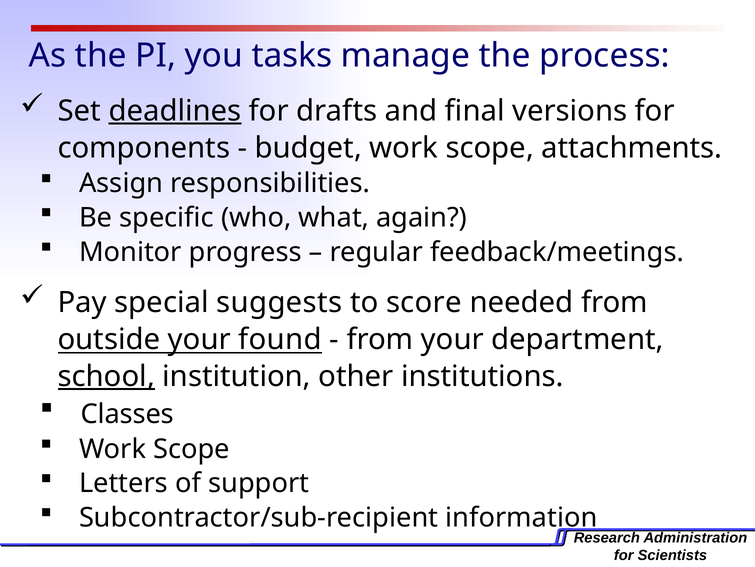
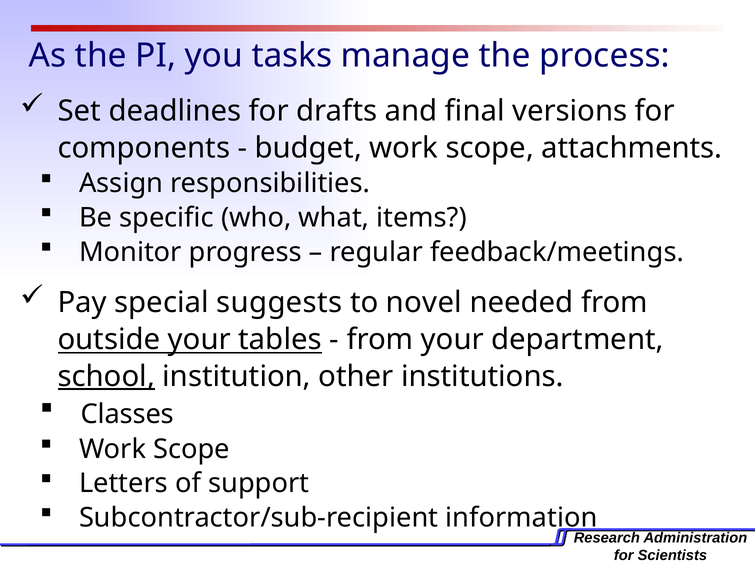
deadlines underline: present -> none
again: again -> items
score: score -> novel
found: found -> tables
